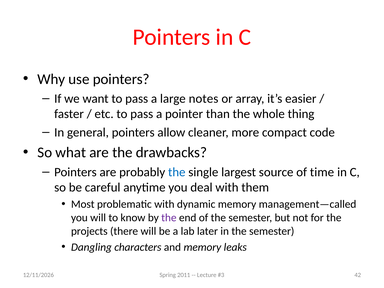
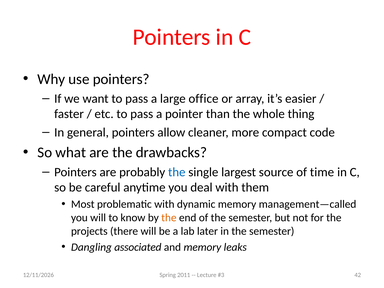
notes: notes -> office
the at (169, 218) colour: purple -> orange
characters: characters -> associated
